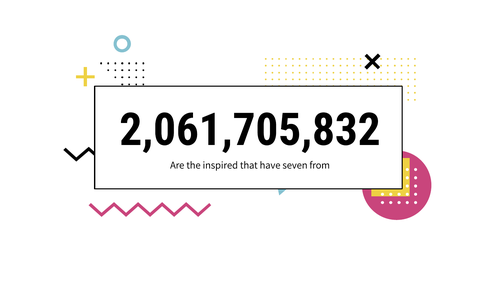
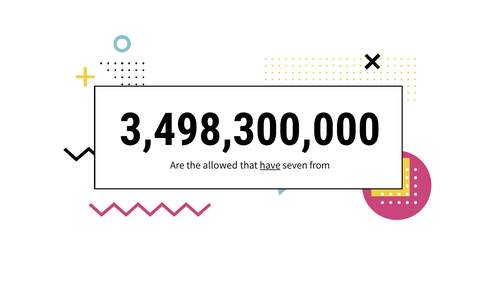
2,061,705,832: 2,061,705,832 -> 3,498,300,000
inspired: inspired -> allowed
have underline: none -> present
